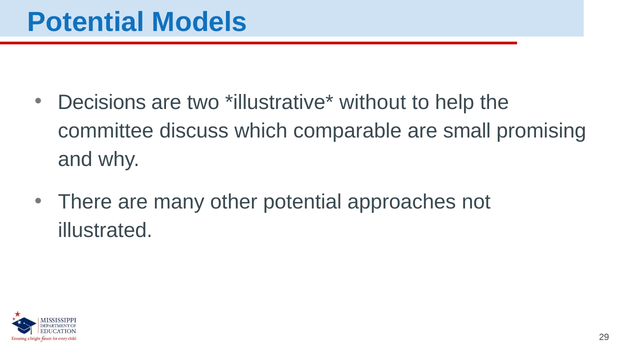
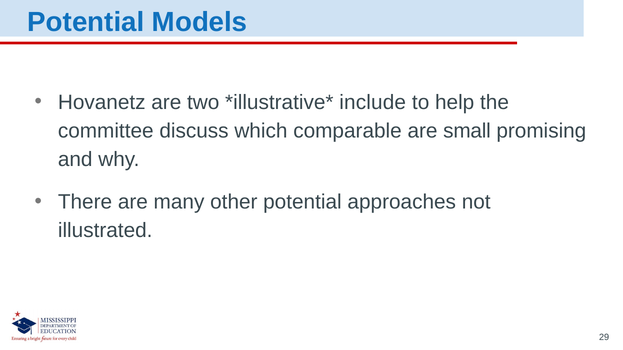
Decisions: Decisions -> Hovanetz
without: without -> include
